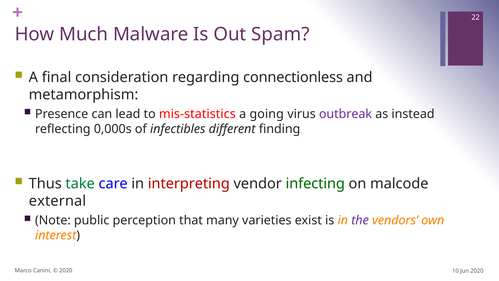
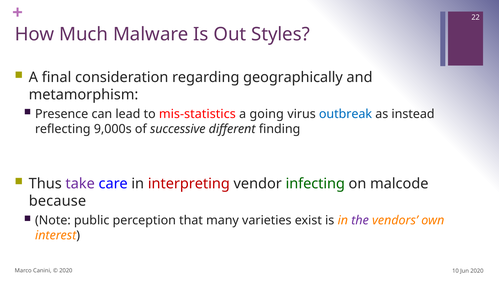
Spam: Spam -> Styles
connectionless: connectionless -> geographically
outbreak colour: purple -> blue
0,000s: 0,000s -> 9,000s
infectibles: infectibles -> successive
take colour: green -> purple
external: external -> because
